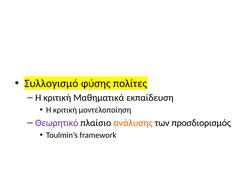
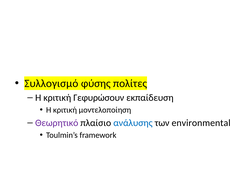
Μαθηματικά: Μαθηματικά -> Γεφυρώσουν
ανάλυσης colour: orange -> blue
προσδιορισμός: προσδιορισμός -> environmental
